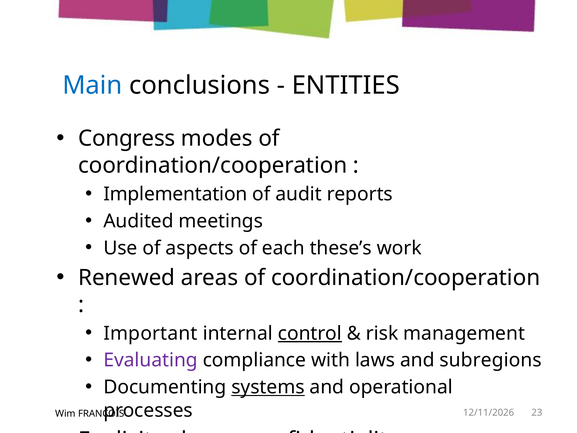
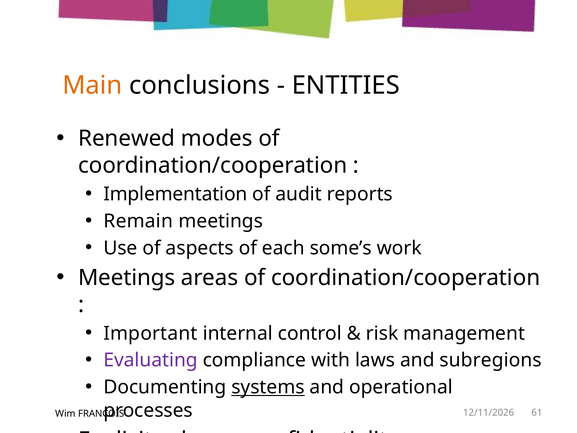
Main colour: blue -> orange
Congress: Congress -> Renewed
Audited: Audited -> Remain
these’s: these’s -> some’s
Renewed at (127, 278): Renewed -> Meetings
control underline: present -> none
23: 23 -> 61
